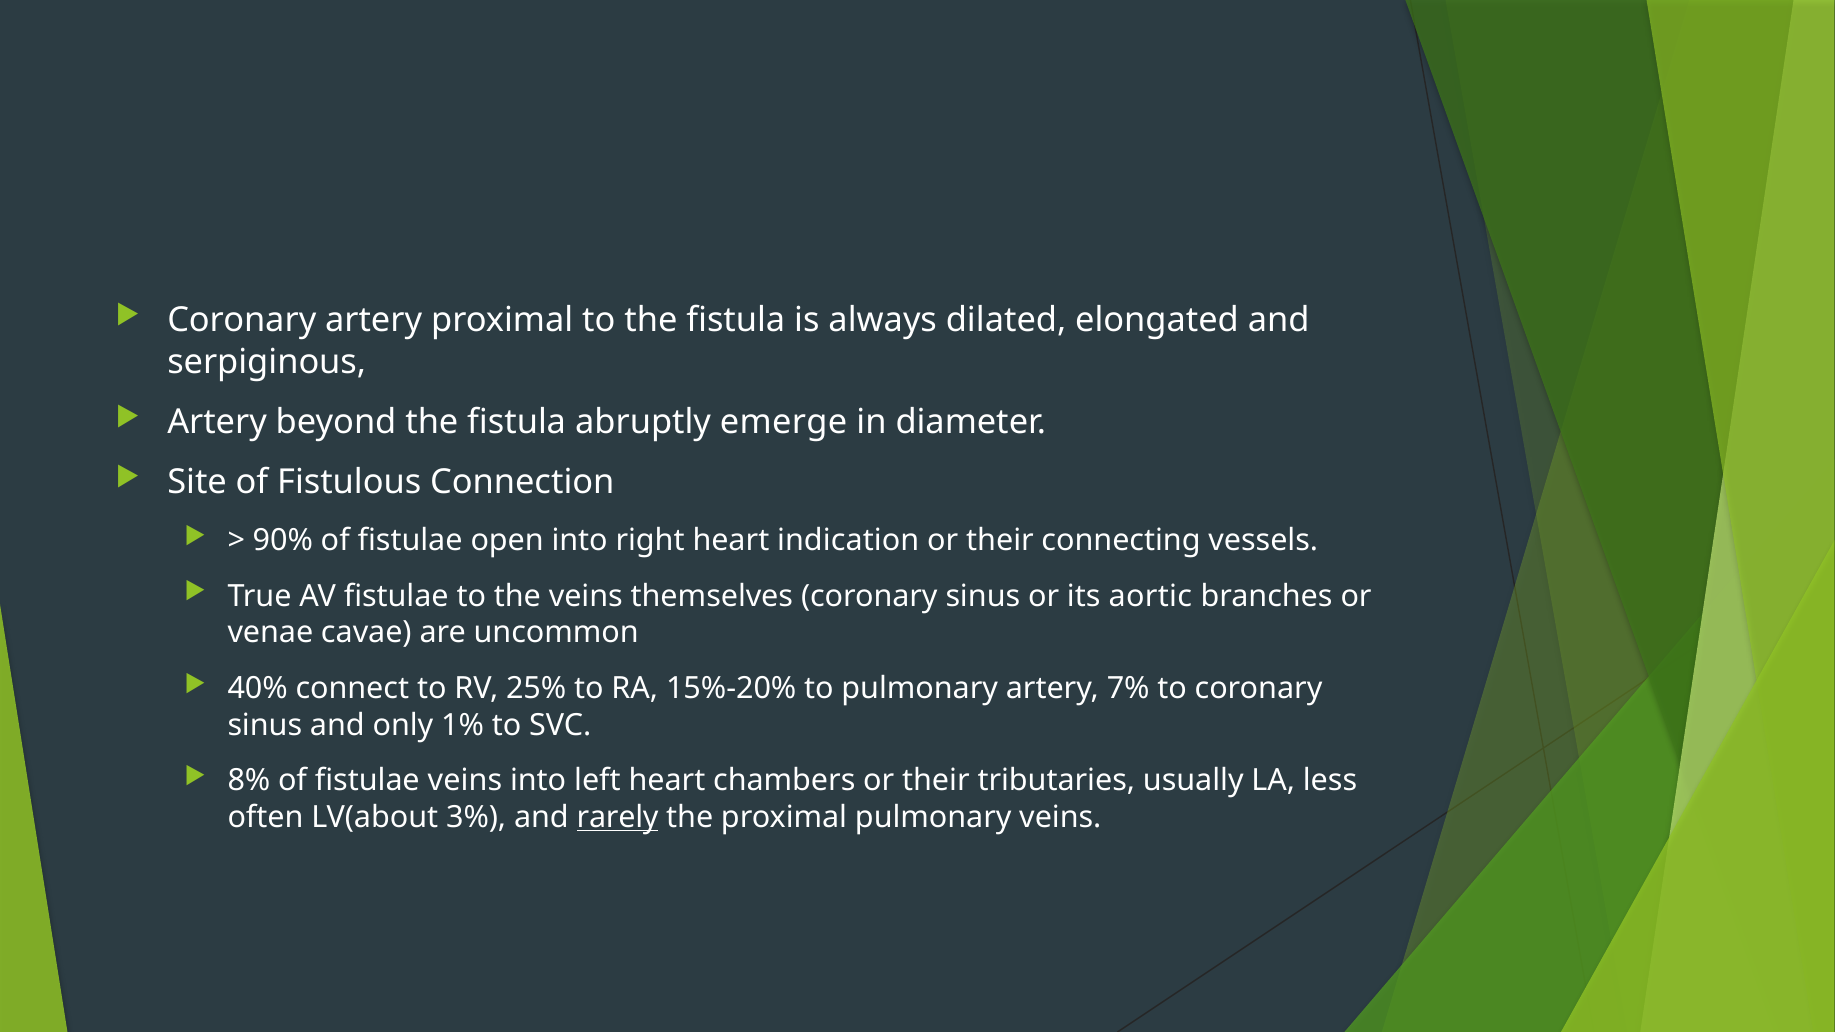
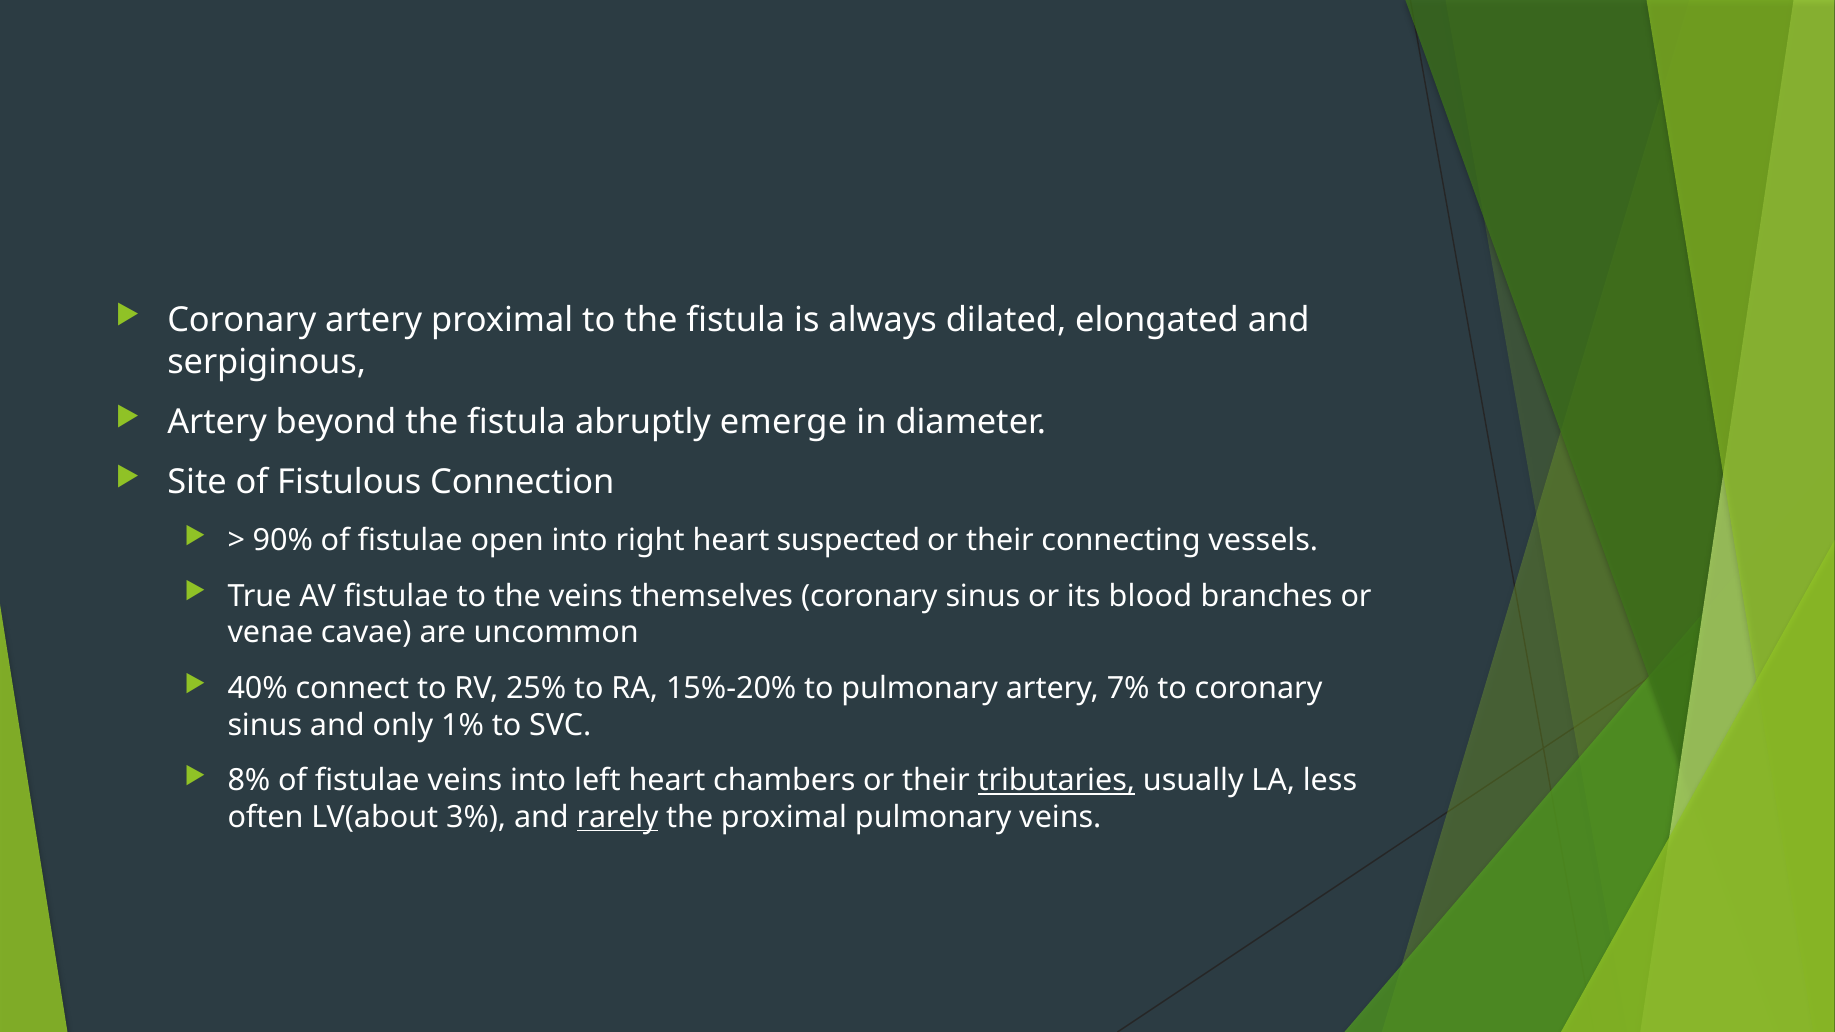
indication: indication -> suspected
aortic: aortic -> blood
tributaries underline: none -> present
